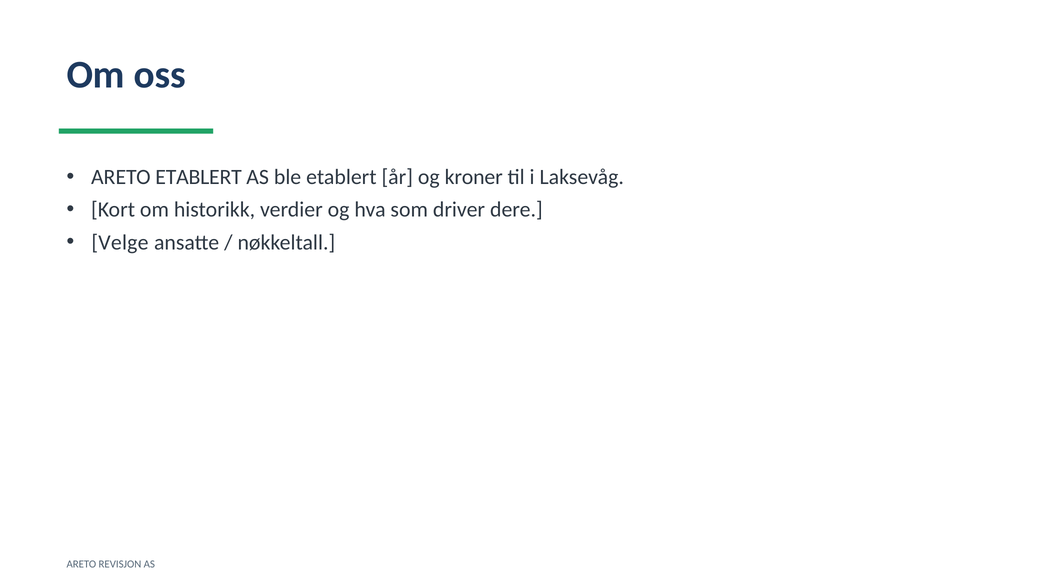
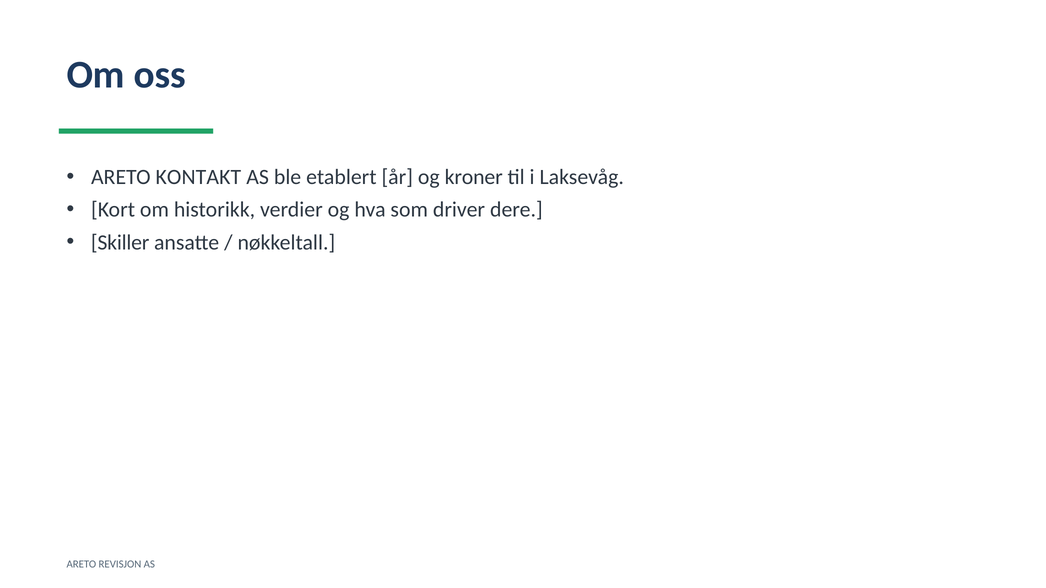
ARETO ETABLERT: ETABLERT -> KONTAKT
Velge: Velge -> Skiller
